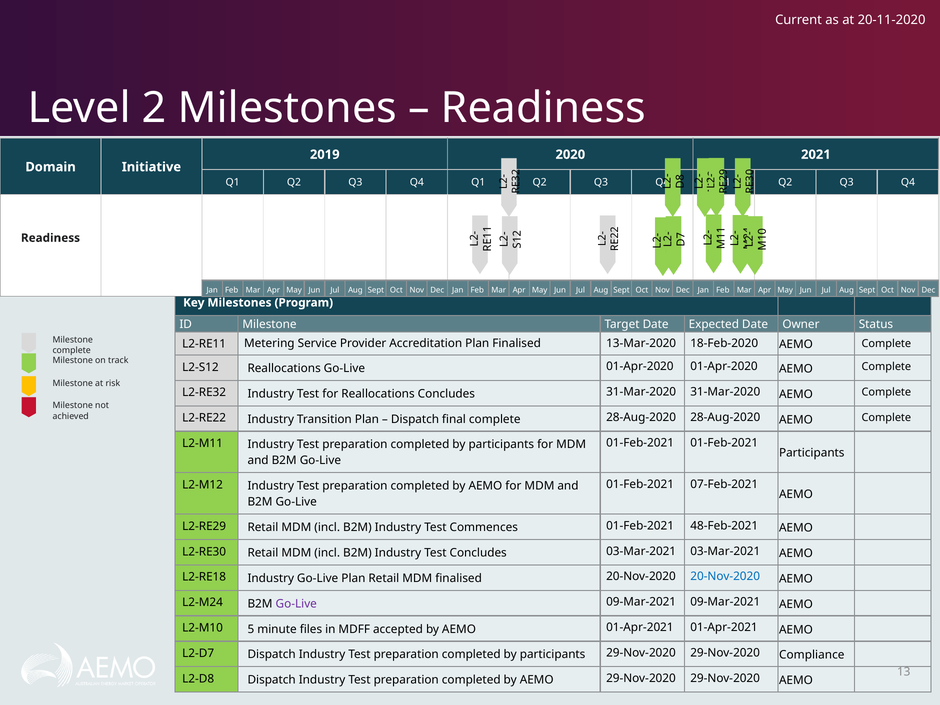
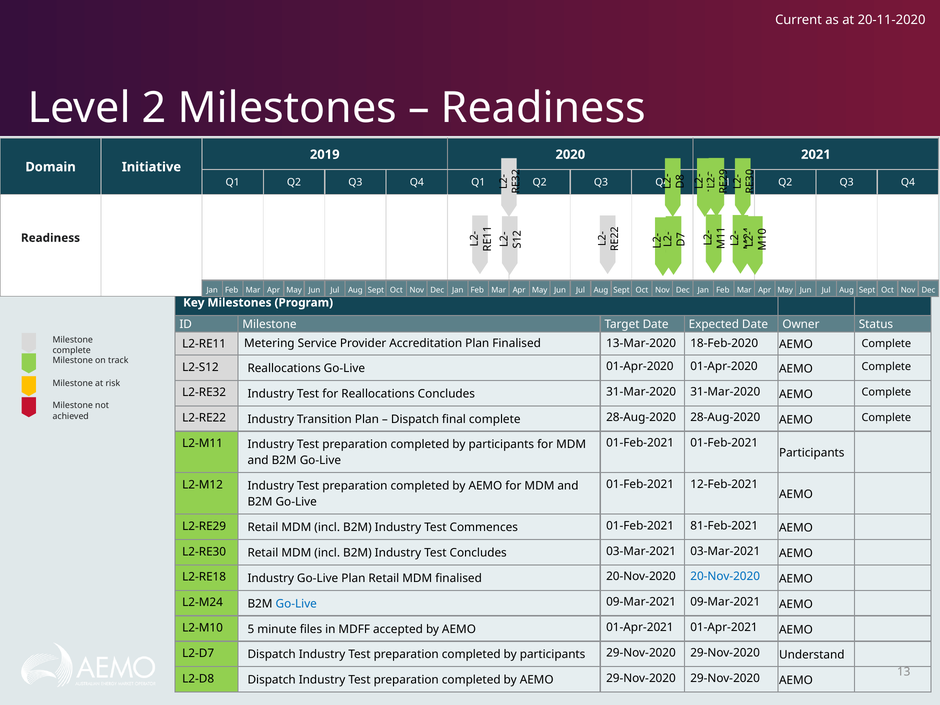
07-Feb-2021: 07-Feb-2021 -> 12-Feb-2021
48-Feb-2021: 48-Feb-2021 -> 81-Feb-2021
Go-Live at (296, 604) colour: purple -> blue
Compliance: Compliance -> Understand
